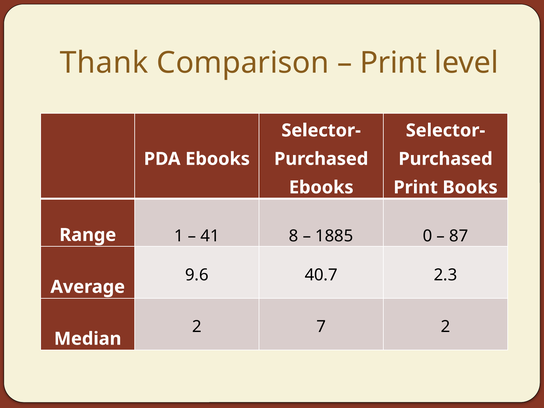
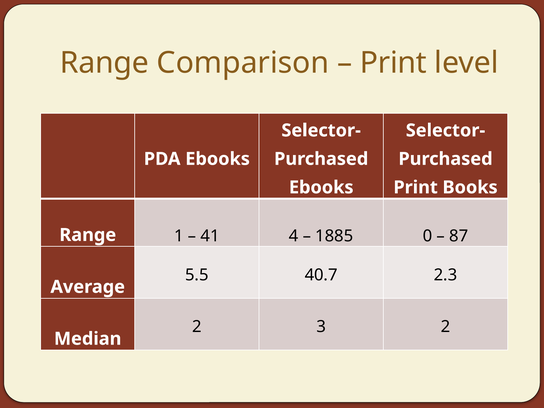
Thank at (104, 63): Thank -> Range
8: 8 -> 4
9.6: 9.6 -> 5.5
7: 7 -> 3
